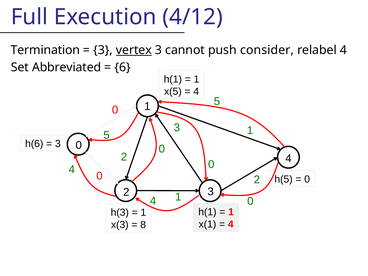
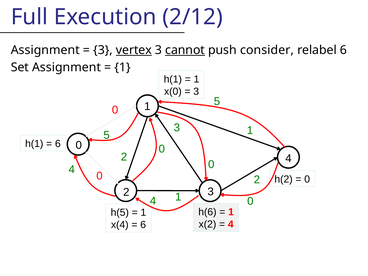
4/12: 4/12 -> 2/12
Termination at (45, 50): Termination -> Assignment
cannot underline: none -> present
relabel 4: 4 -> 6
Set Abbreviated: Abbreviated -> Assignment
6 at (123, 67): 6 -> 1
x(5: x(5 -> x(0
4 at (196, 92): 4 -> 3
h(6 at (34, 144): h(6 -> h(1
3 at (58, 144): 3 -> 6
h(5: h(5 -> h(2
h(1 at (207, 212): h(1 -> h(6
h(3: h(3 -> h(5
x(1: x(1 -> x(2
x(3: x(3 -> x(4
8 at (143, 225): 8 -> 6
